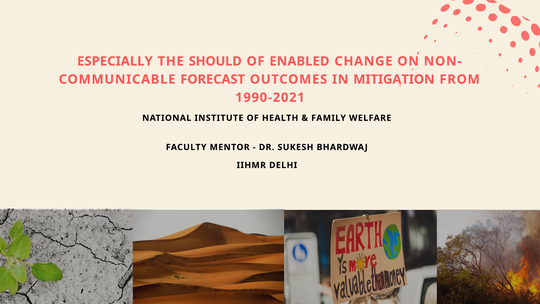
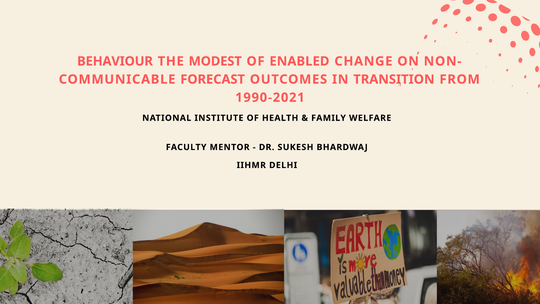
ESPECIALLY: ESPECIALLY -> BEHAVIOUR
SHOULD: SHOULD -> MODEST
MITIGATION: MITIGATION -> TRANSITION
